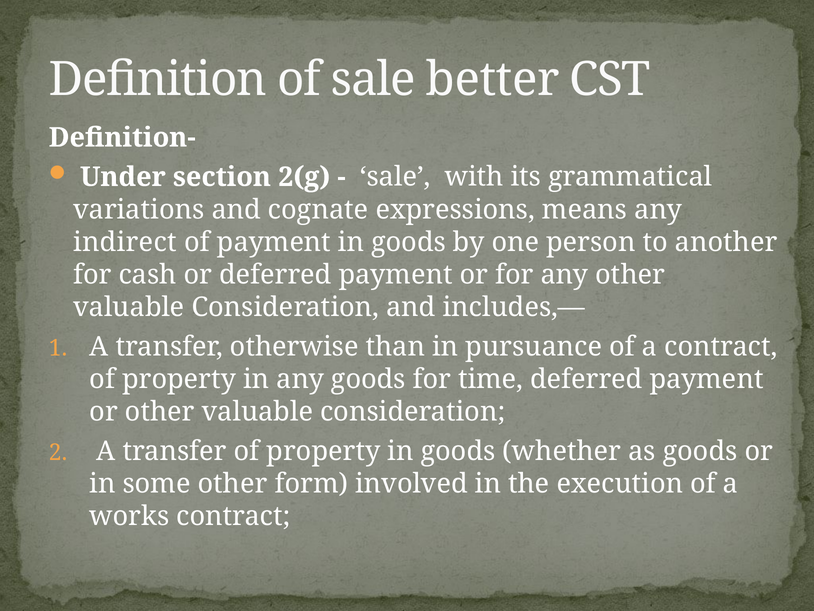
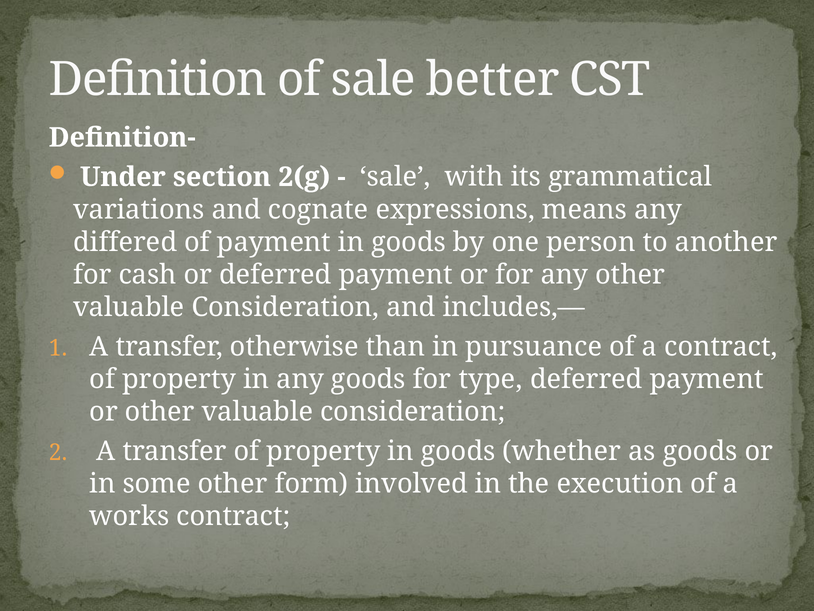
indirect: indirect -> differed
time: time -> type
